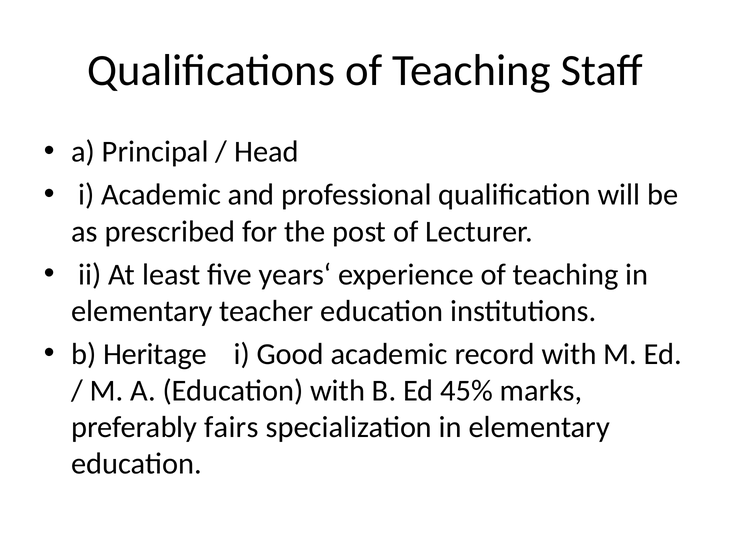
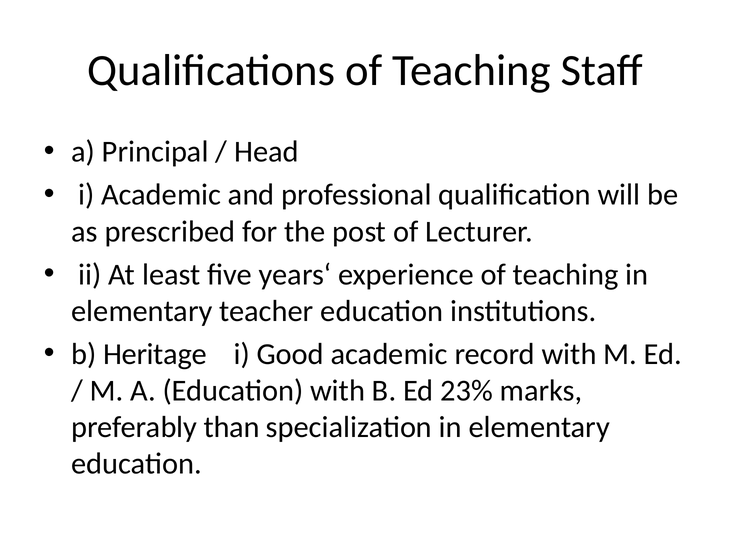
45%: 45% -> 23%
fairs: fairs -> than
